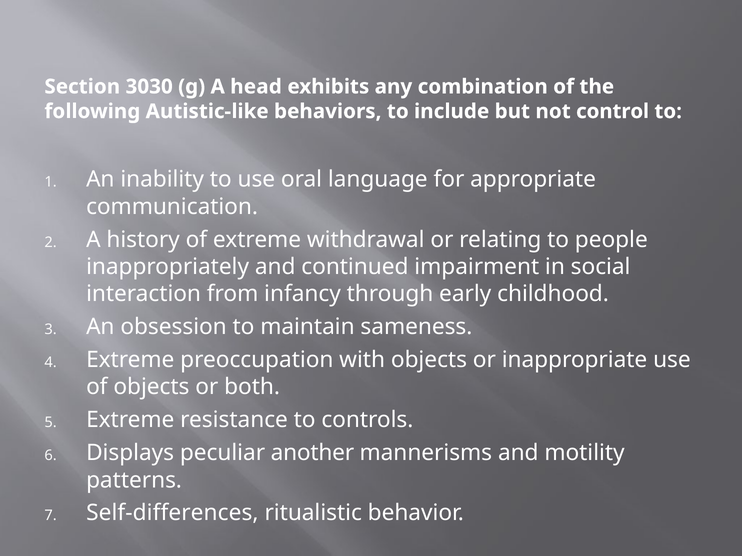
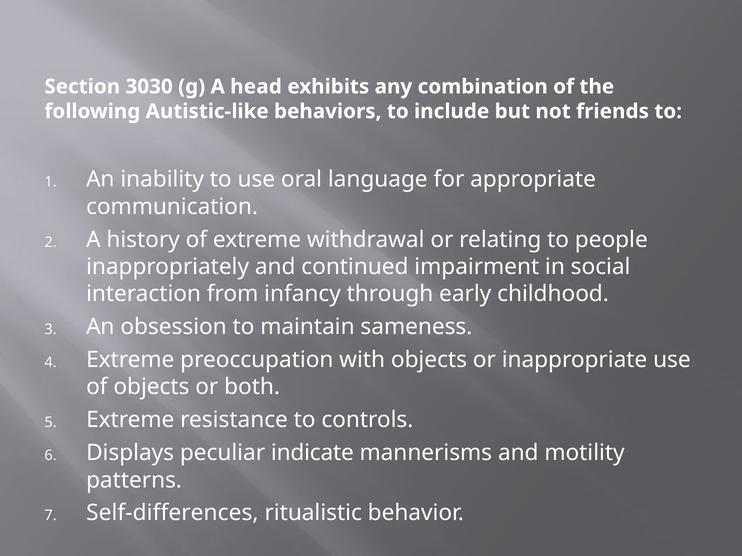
control: control -> friends
another: another -> indicate
